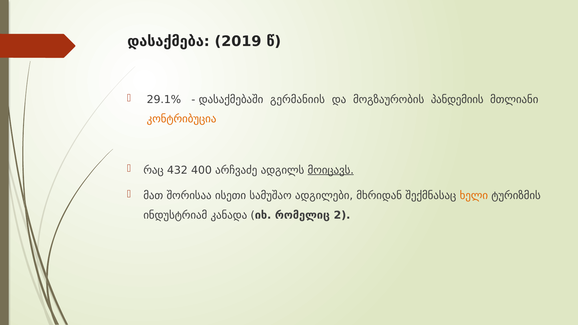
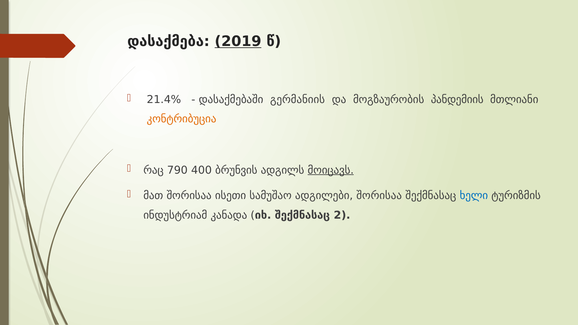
2019 underline: none -> present
29.1%: 29.1% -> 21.4%
432: 432 -> 790
არჩვაძე: არჩვაძე -> ბრუნვის
ადგილები მხრიდან: მხრიდან -> შორისაა
ხელი colour: orange -> blue
იხ რომელიც: რომელიც -> შექმნასაც
